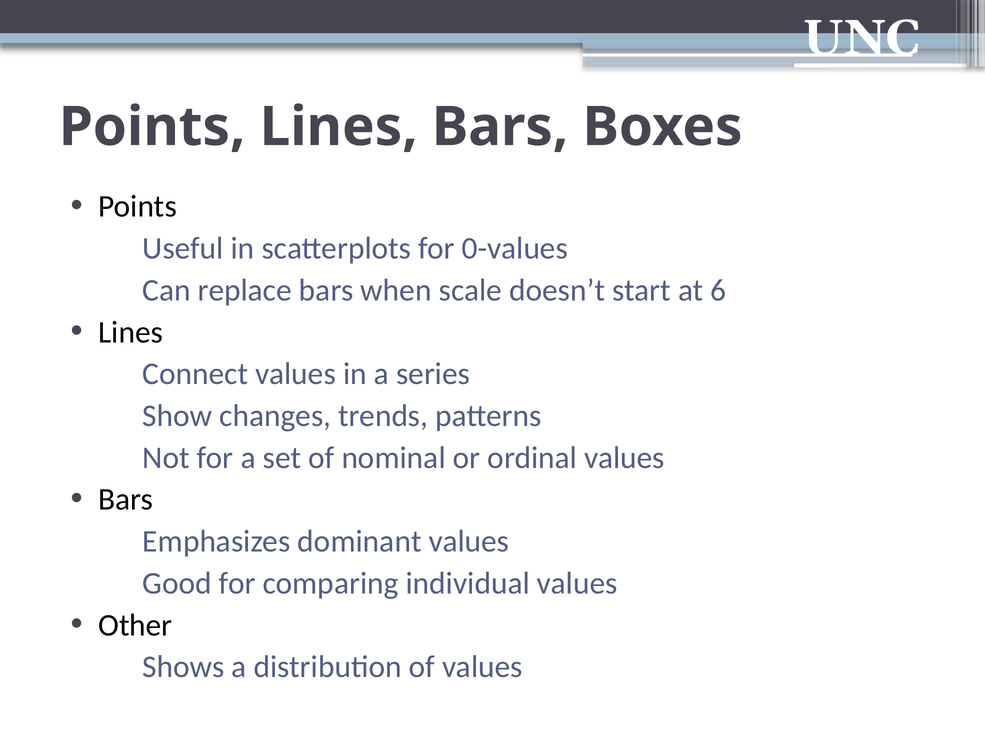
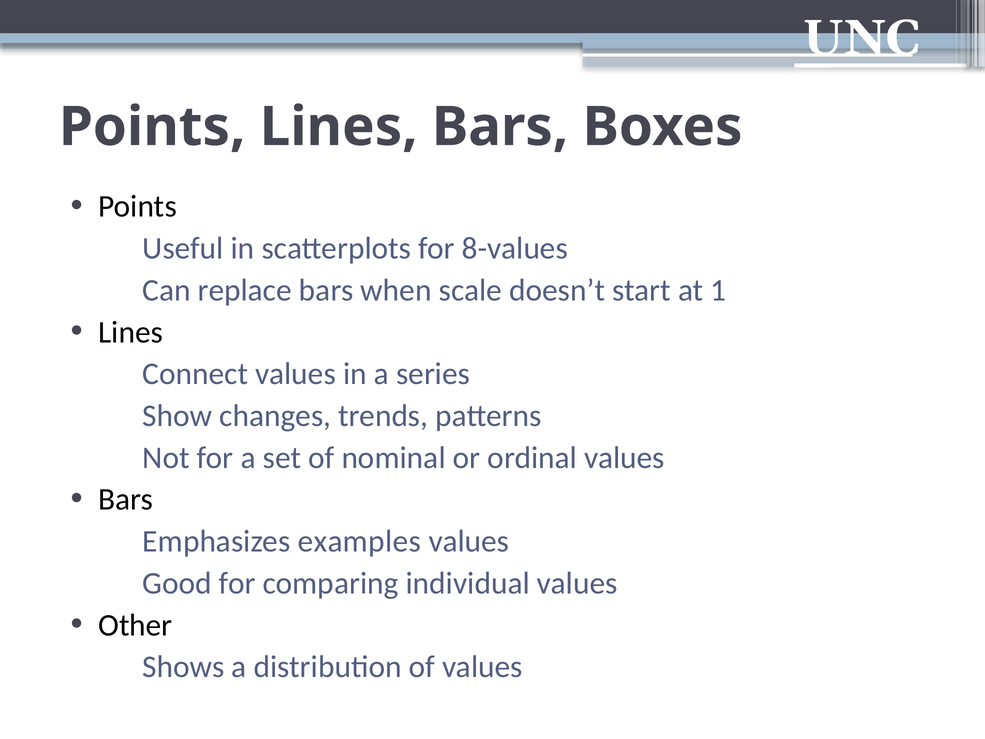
0-values: 0-values -> 8-values
6: 6 -> 1
dominant: dominant -> examples
